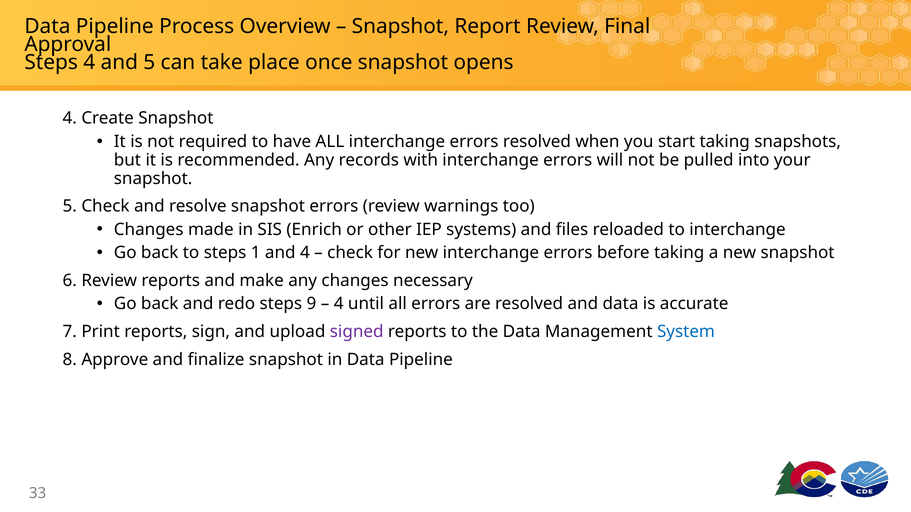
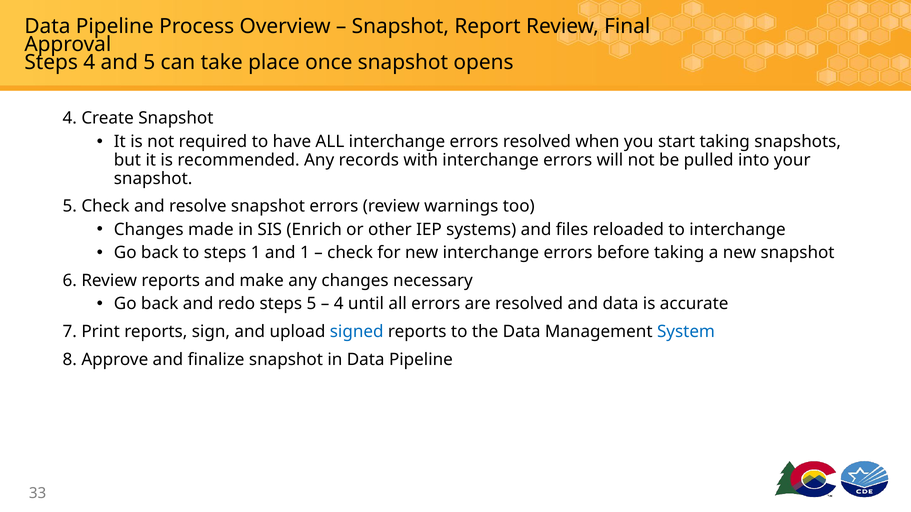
and 4: 4 -> 1
steps 9: 9 -> 5
signed colour: purple -> blue
